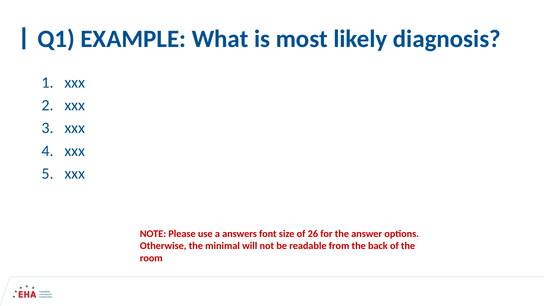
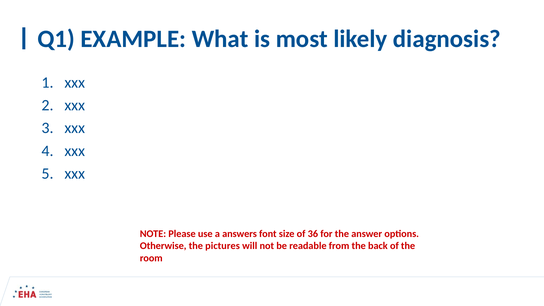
26: 26 -> 36
minimal: minimal -> pictures
